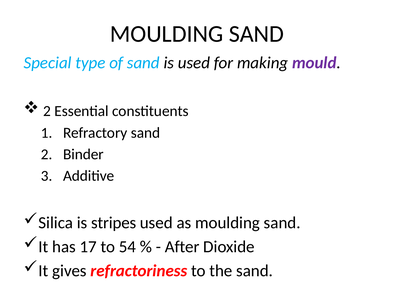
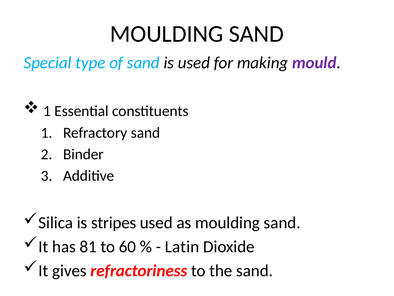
2 at (47, 111): 2 -> 1
17: 17 -> 81
54: 54 -> 60
After: After -> Latin
